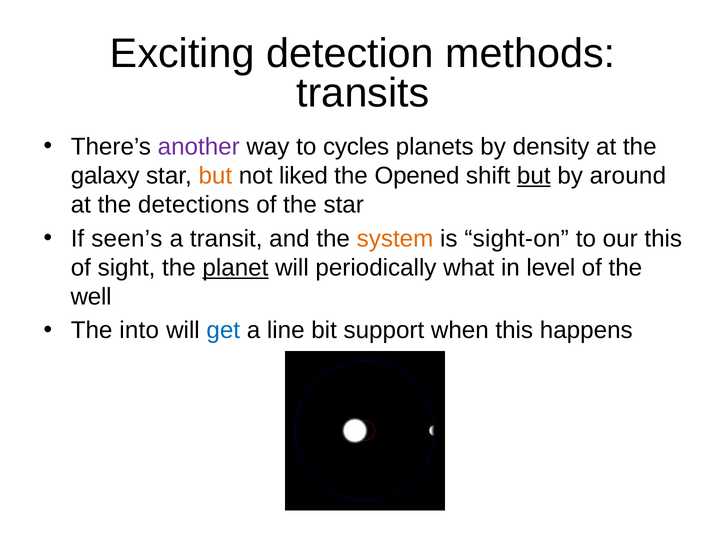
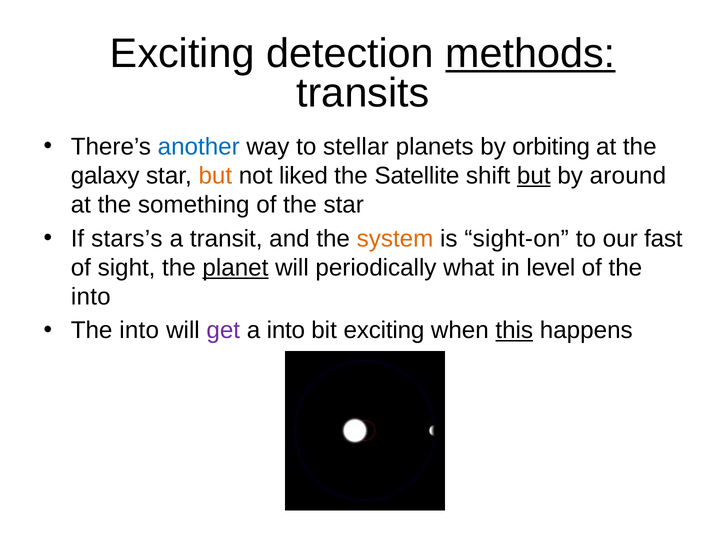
methods underline: none -> present
another colour: purple -> blue
cycles: cycles -> stellar
density: density -> orbiting
Opened: Opened -> Satellite
detections: detections -> something
seen’s: seen’s -> stars’s
our this: this -> fast
well at (91, 297): well -> into
get colour: blue -> purple
a line: line -> into
bit support: support -> exciting
this at (514, 331) underline: none -> present
